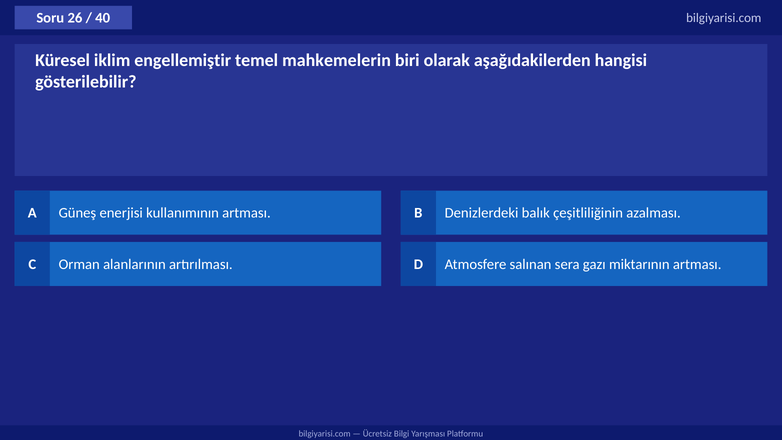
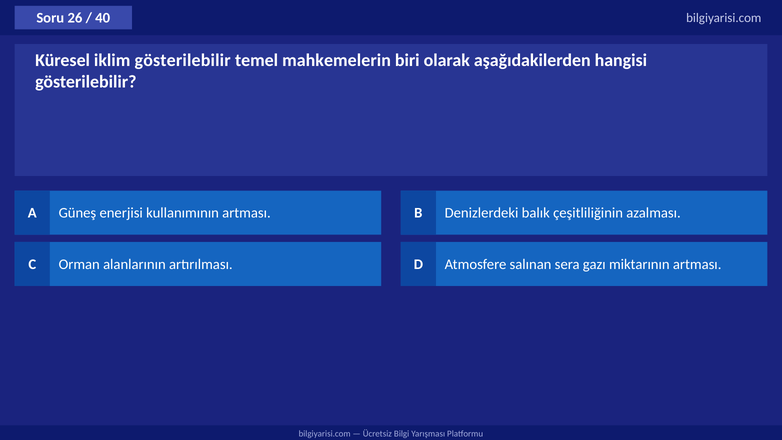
iklim engellemiştir: engellemiştir -> gösterilebilir
